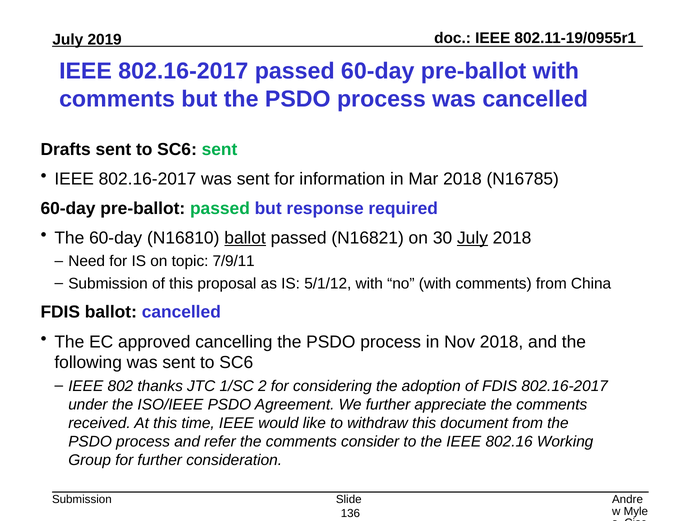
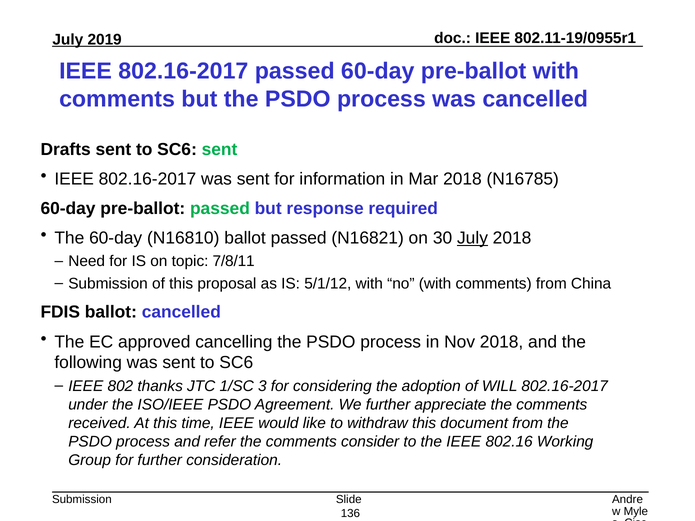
ballot at (245, 238) underline: present -> none
7/9/11: 7/9/11 -> 7/8/11
2: 2 -> 3
of FDIS: FDIS -> WILL
